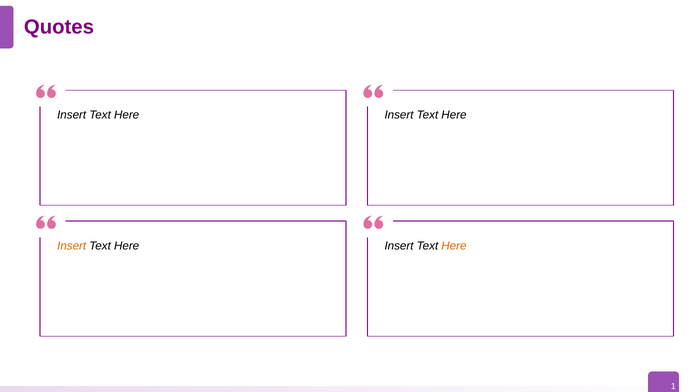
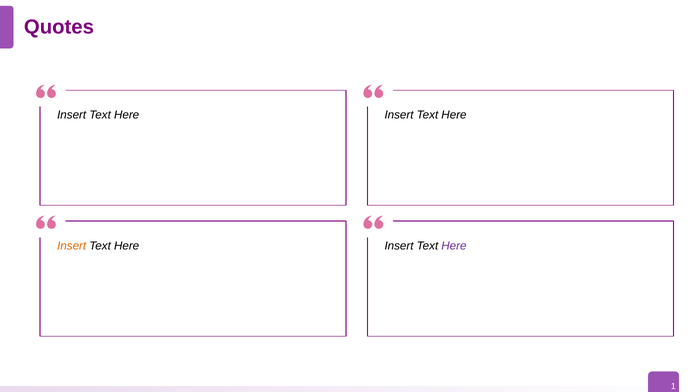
Here at (454, 246) colour: orange -> purple
